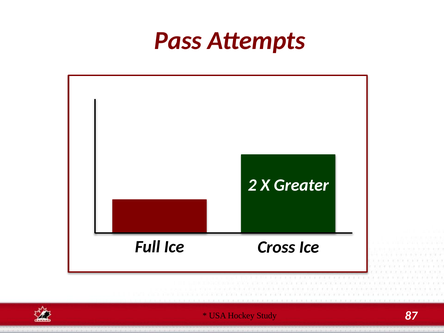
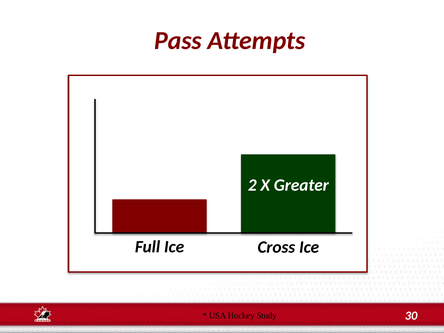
87: 87 -> 30
